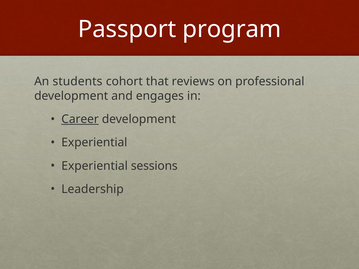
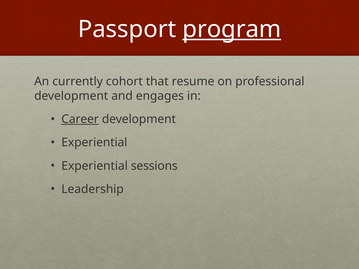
program underline: none -> present
students: students -> currently
reviews: reviews -> resume
